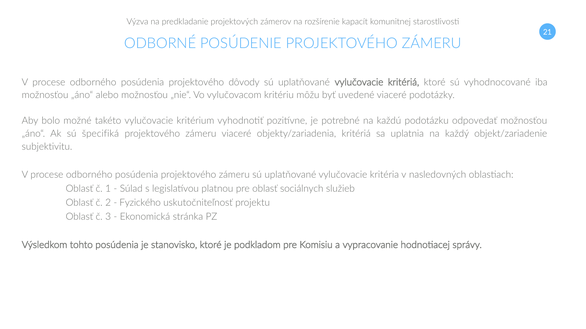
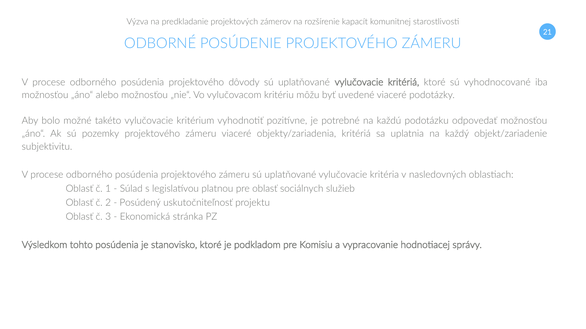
špecifiká: špecifiká -> pozemky
Fyzického: Fyzického -> Posúdený
